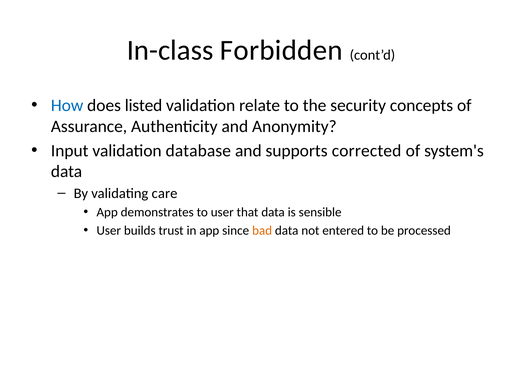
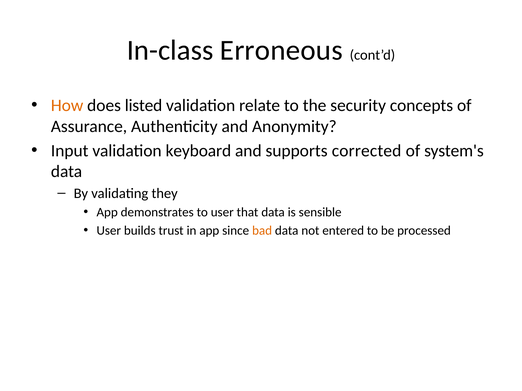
Forbidden: Forbidden -> Erroneous
How colour: blue -> orange
database: database -> keyboard
care: care -> they
